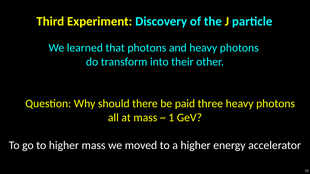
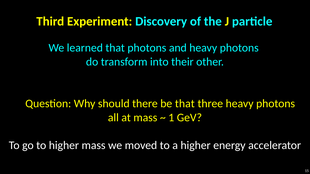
be paid: paid -> that
